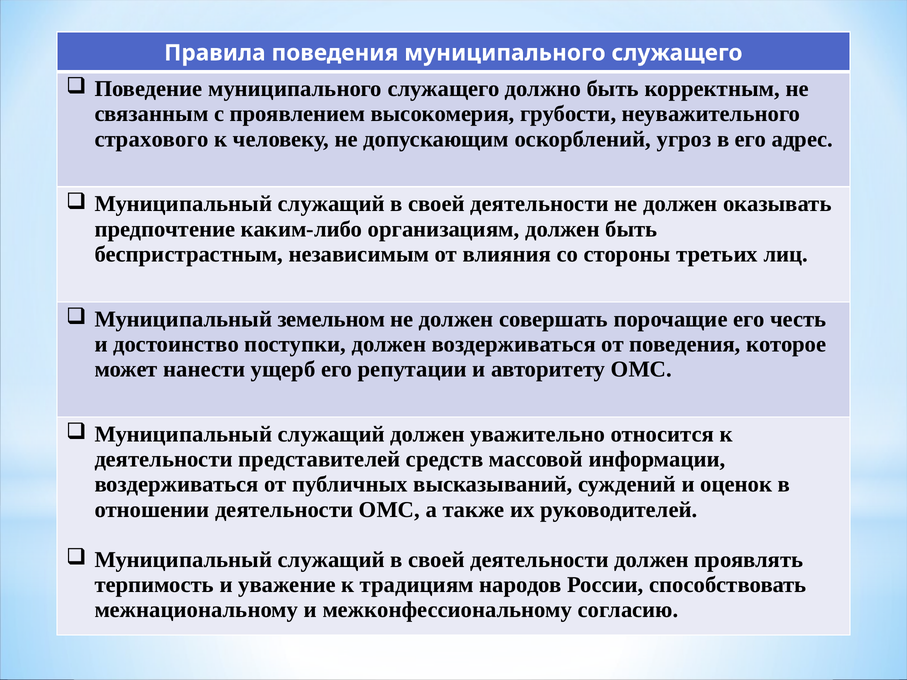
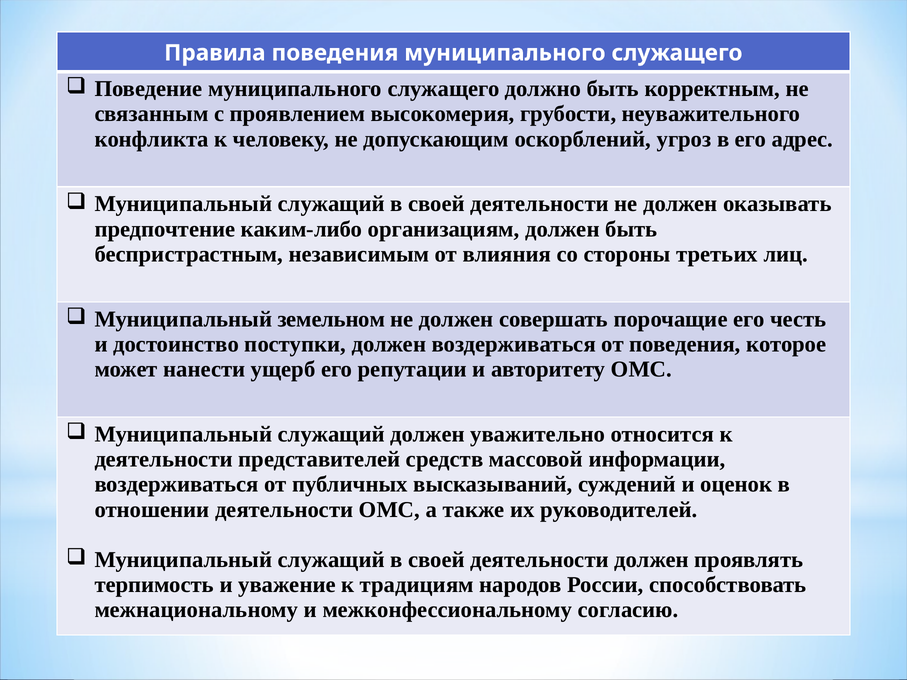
страхового: страхового -> конфликта
